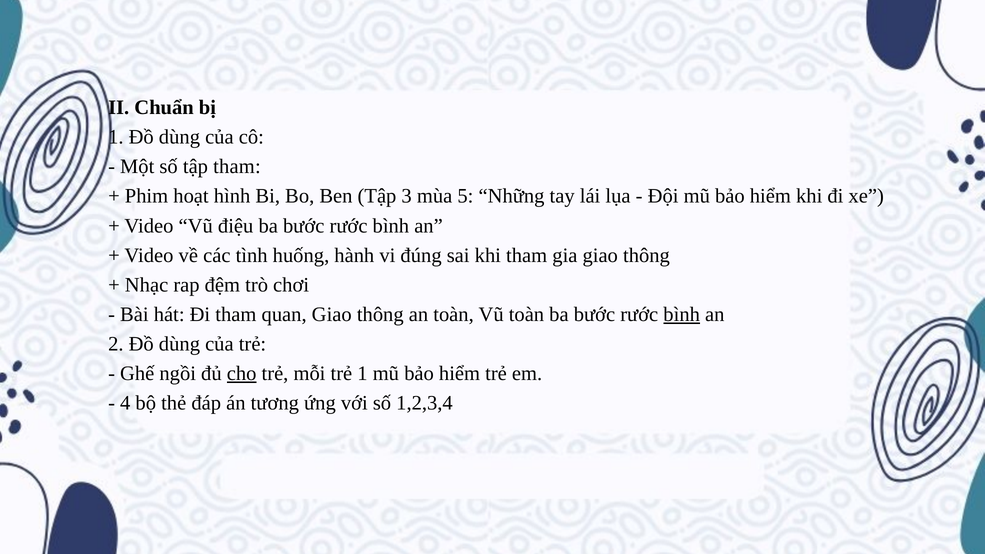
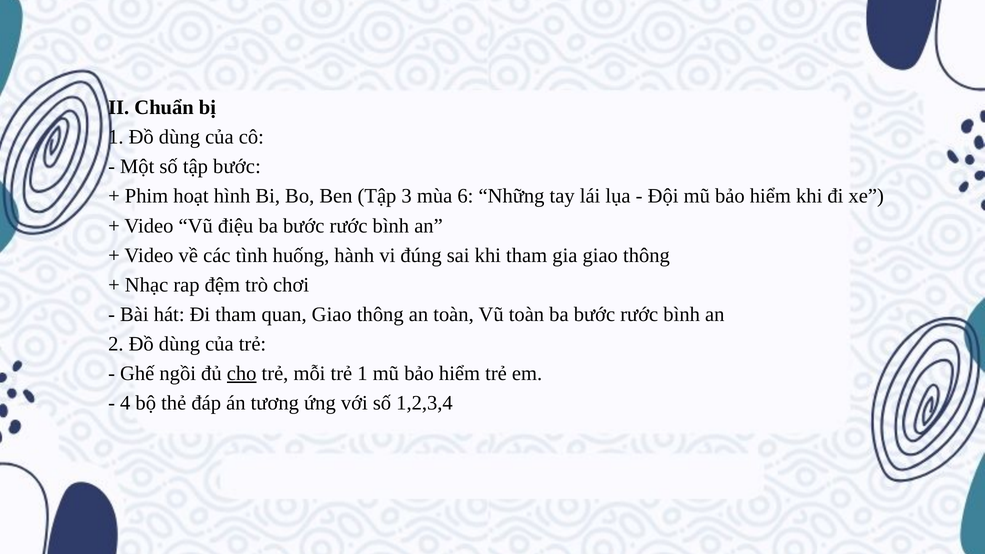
tập tham: tham -> bước
5: 5 -> 6
bình at (682, 314) underline: present -> none
